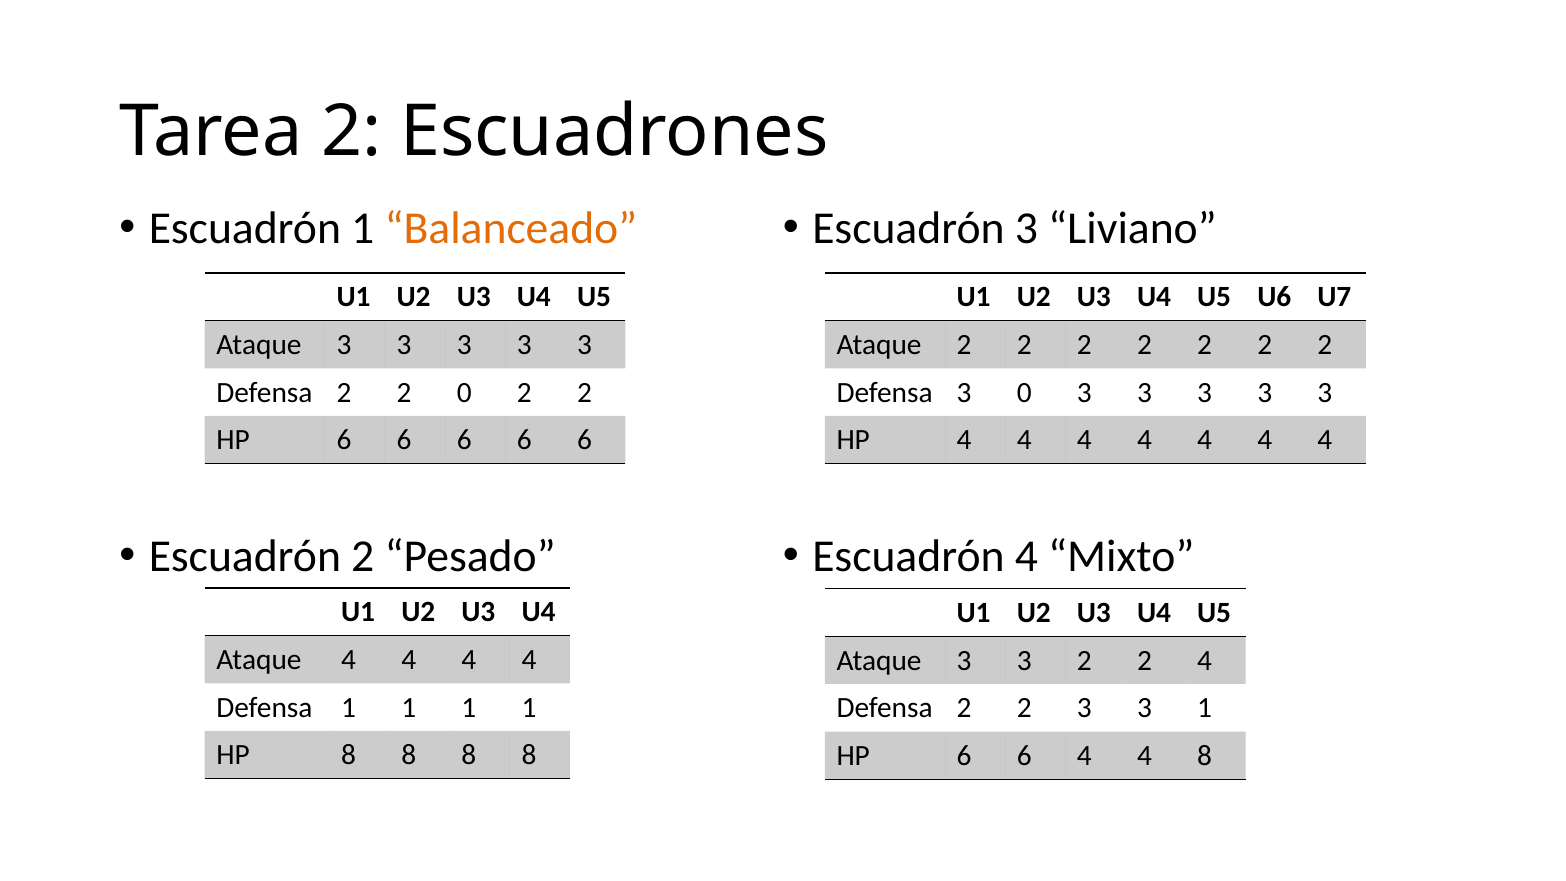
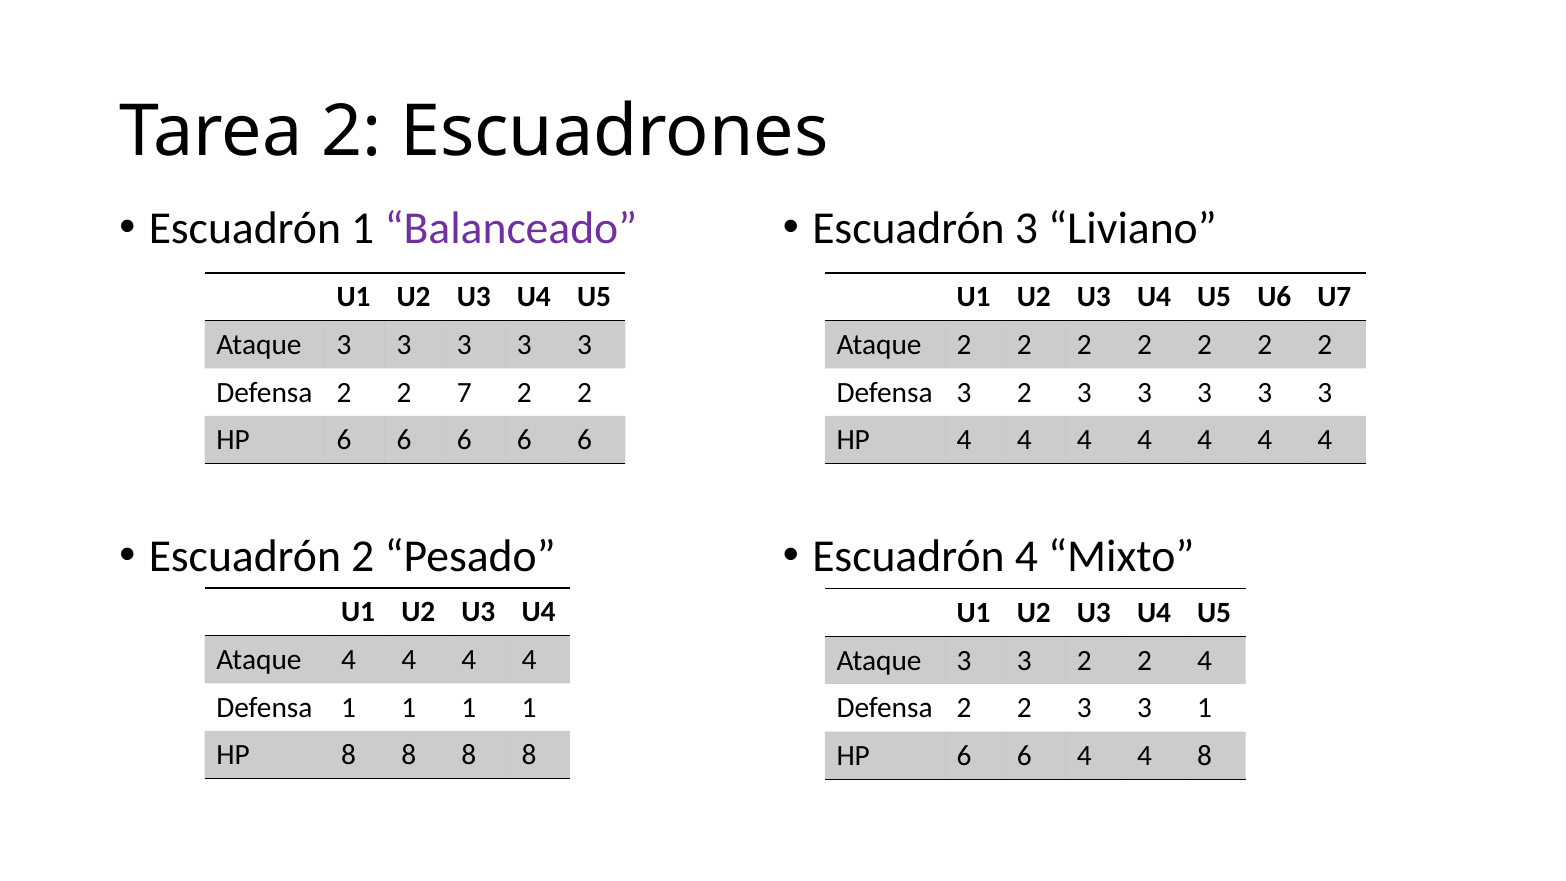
Balanceado colour: orange -> purple
2 0: 0 -> 7
Defensa 3 0: 0 -> 2
